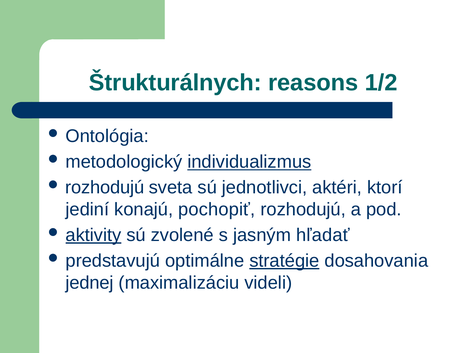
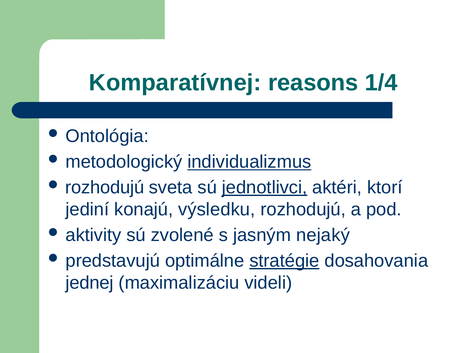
Štrukturálnych: Štrukturálnych -> Komparatívnej
1/2: 1/2 -> 1/4
jednotlivci underline: none -> present
pochopiť: pochopiť -> výsledku
aktivity underline: present -> none
hľadať: hľadať -> nejaký
